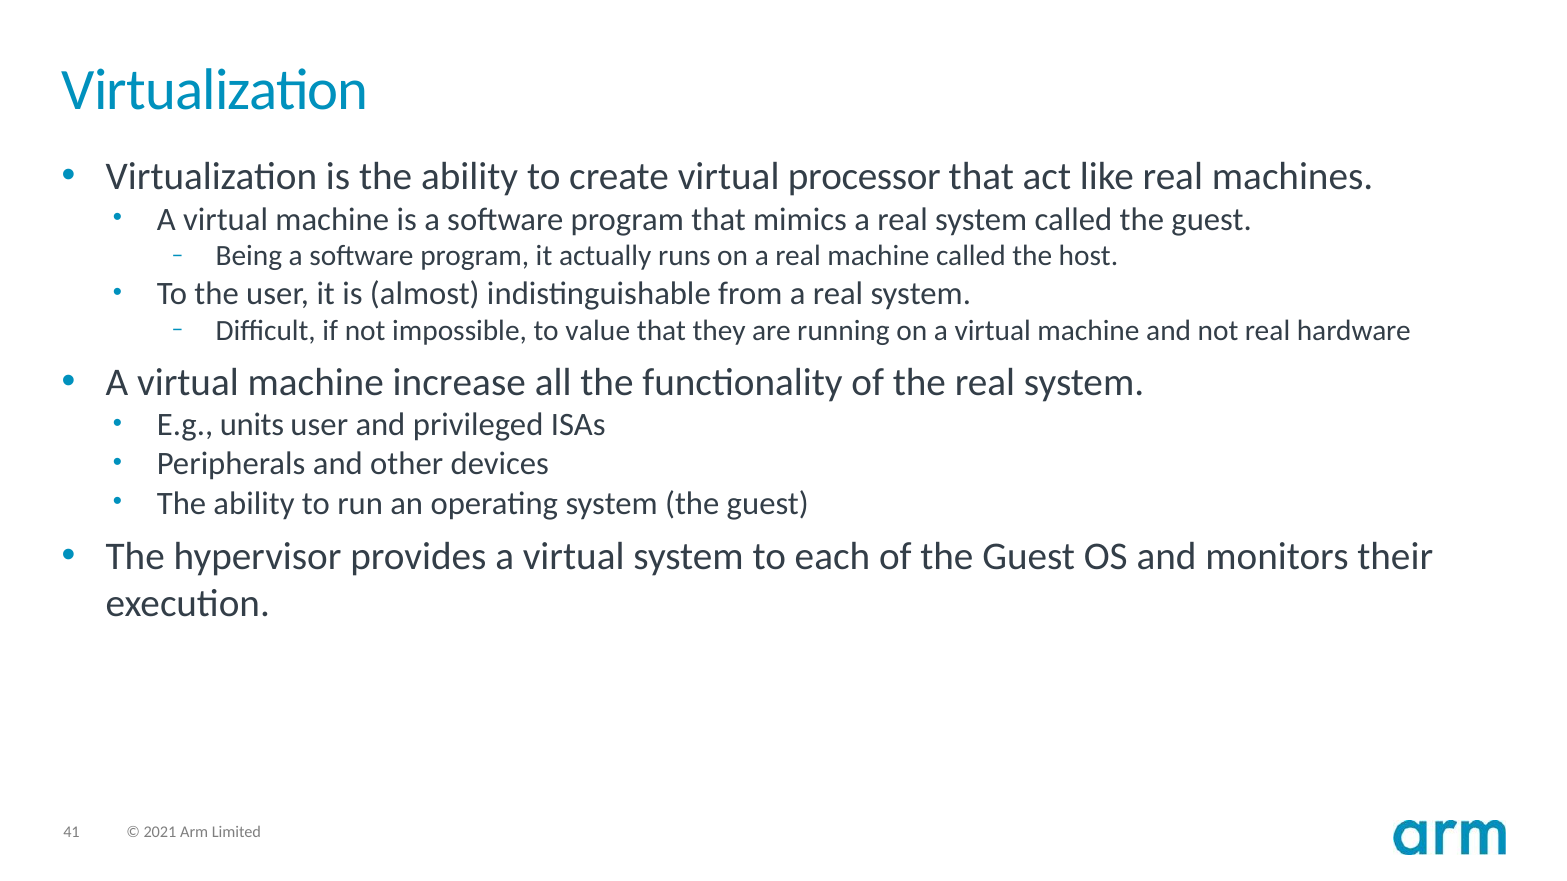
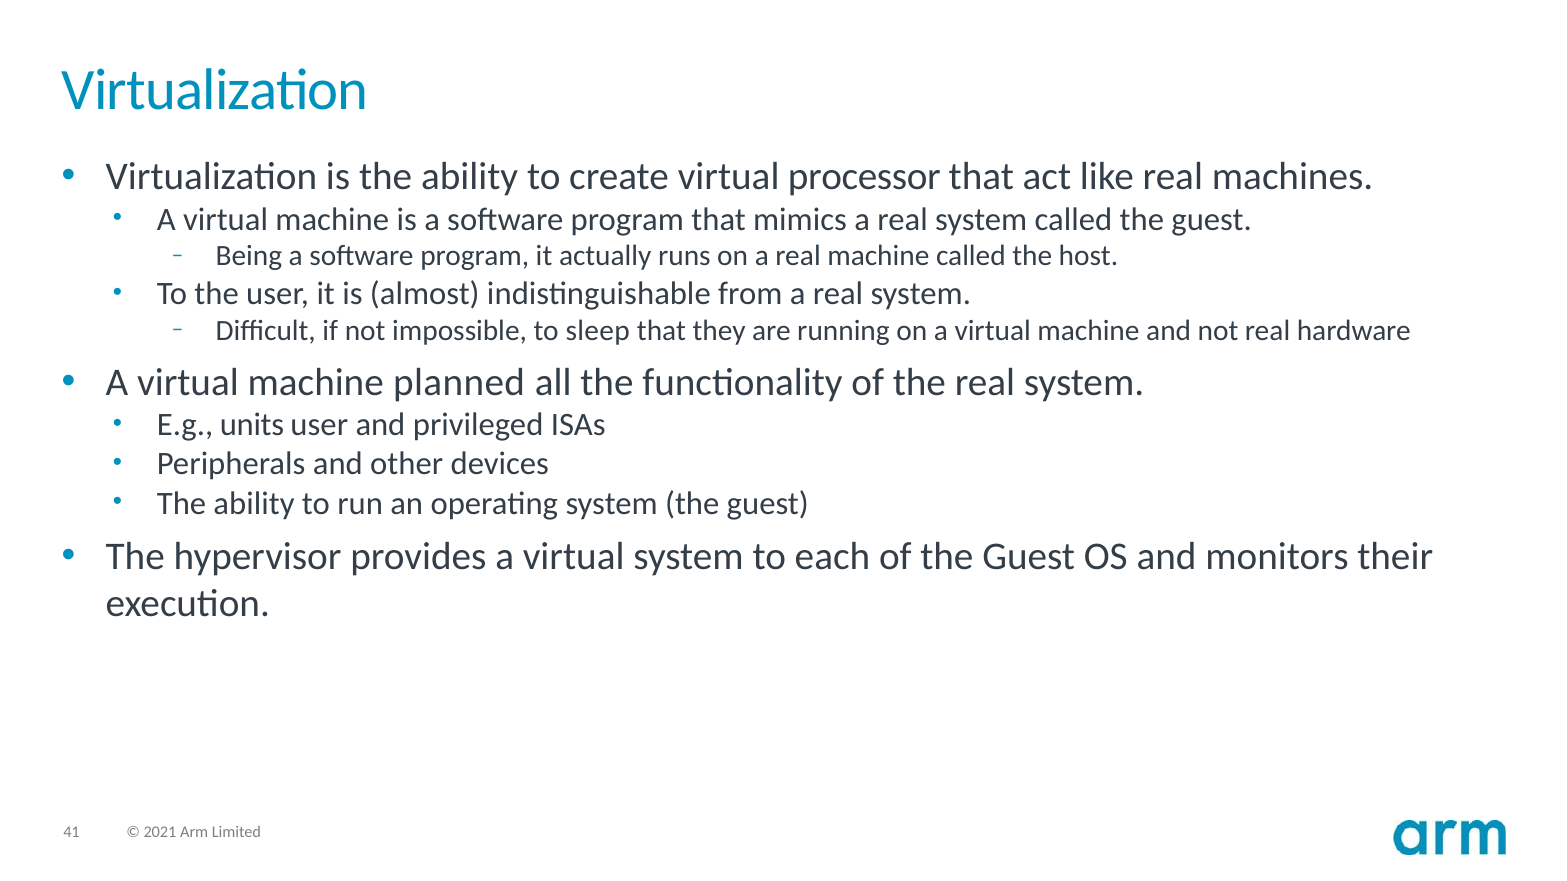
value: value -> sleep
increase: increase -> planned
